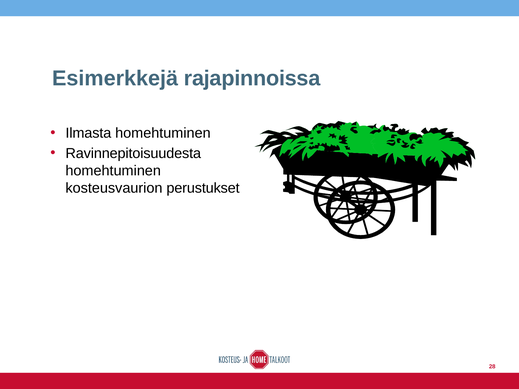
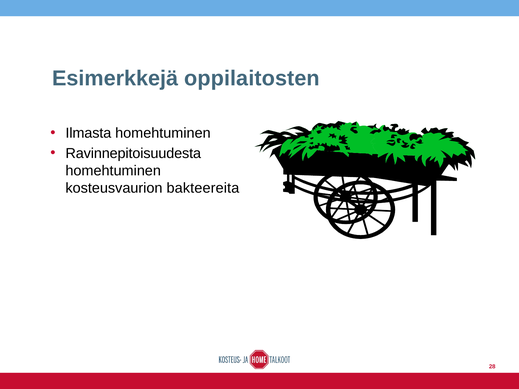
rajapinnoissa: rajapinnoissa -> oppilaitosten
perustukset: perustukset -> bakteereita
